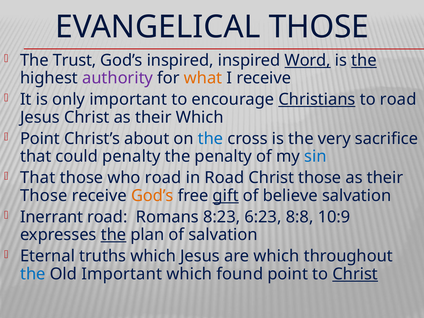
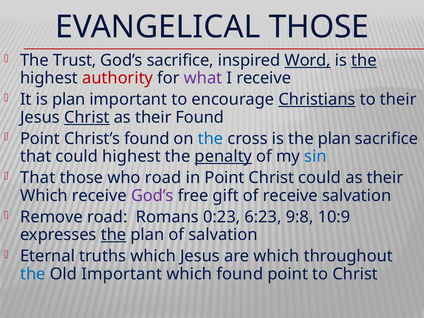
God’s inspired: inspired -> sacrifice
authority colour: purple -> red
what colour: orange -> purple
is only: only -> plan
to road: road -> their
Christ at (87, 117) underline: none -> present
their Which: Which -> Found
Christ’s about: about -> found
is the very: very -> plan
could penalty: penalty -> highest
penalty at (223, 156) underline: none -> present
in Road: Road -> Point
Christ those: those -> could
Those at (44, 196): Those -> Which
God’s at (152, 196) colour: orange -> purple
gift underline: present -> none
of believe: believe -> receive
Inerrant: Inerrant -> Remove
8:23: 8:23 -> 0:23
8:8: 8:8 -> 9:8
Christ at (355, 274) underline: present -> none
